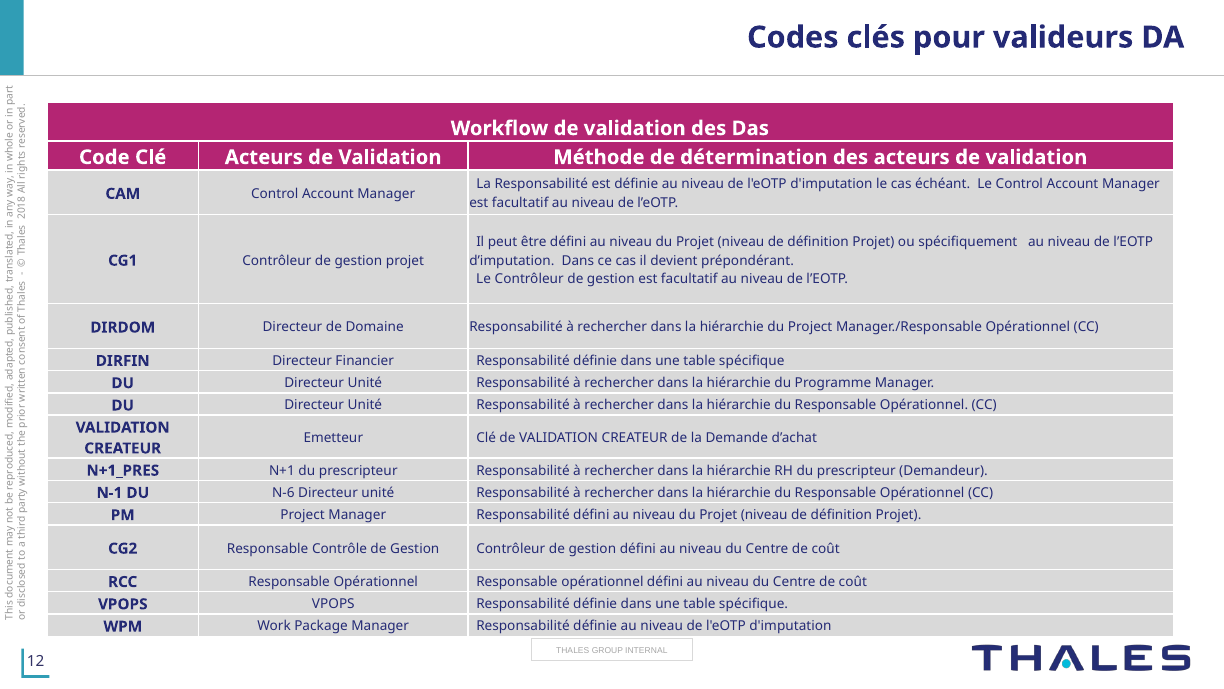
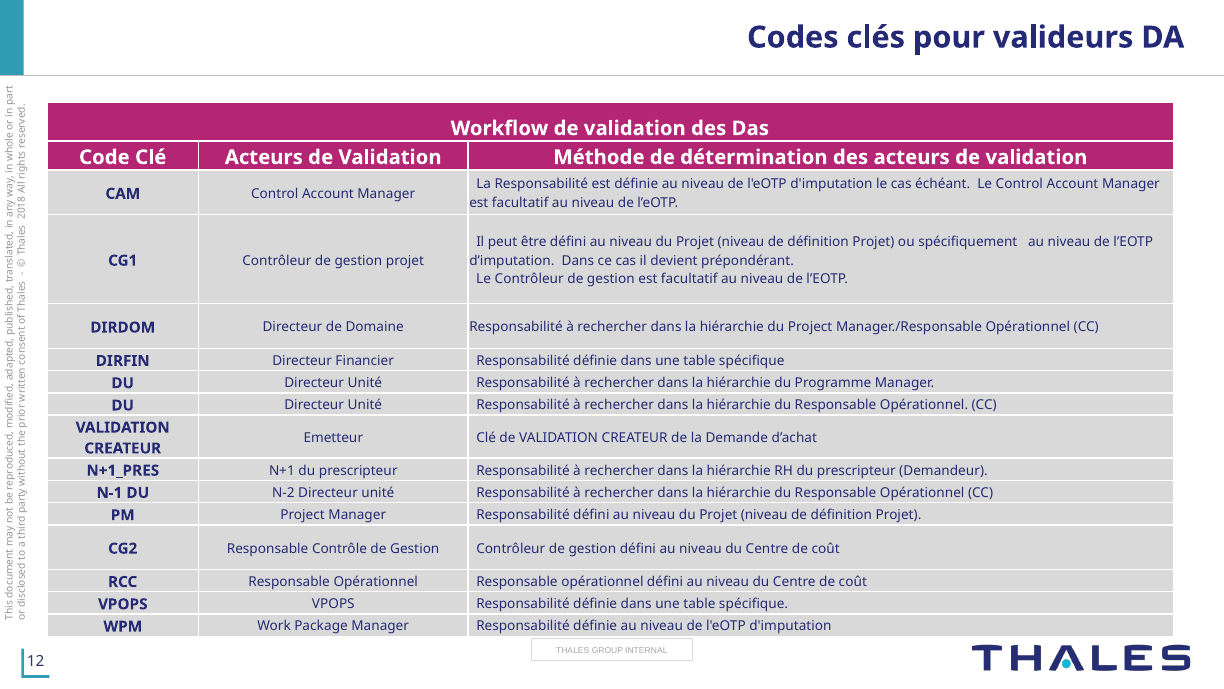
N-6: N-6 -> N-2
